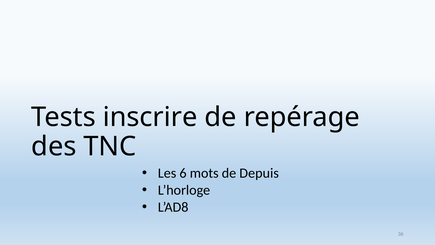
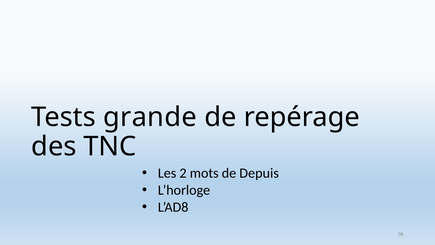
inscrire: inscrire -> grande
6: 6 -> 2
